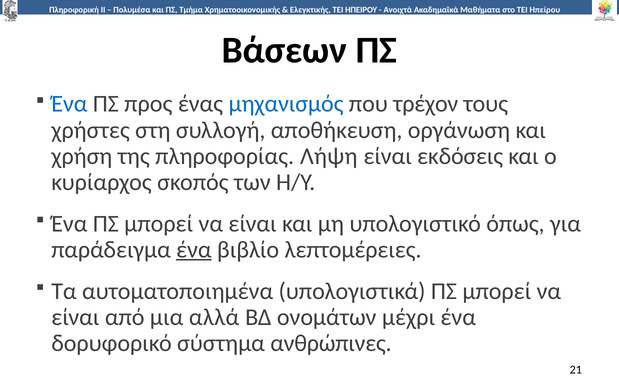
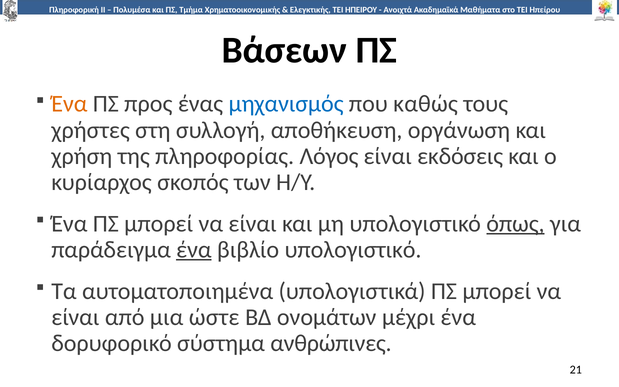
Ένα at (69, 104) colour: blue -> orange
τρέχον: τρέχον -> καθώς
Λήψη: Λήψη -> Λόγος
όπως underline: none -> present
βιβλίο λεπτομέρειες: λεπτομέρειες -> υπολογιστικό
αλλά: αλλά -> ώστε
